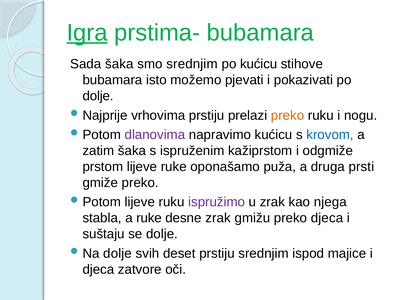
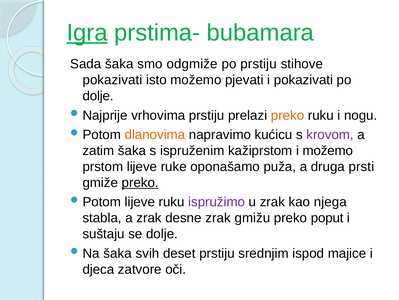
smo srednjim: srednjim -> odgmiže
po kućicu: kućicu -> prstiju
bubamara at (112, 80): bubamara -> pokazivati
dlanovima colour: purple -> orange
krovom colour: blue -> purple
i odgmiže: odgmiže -> možemo
preko at (140, 182) underline: none -> present
a ruke: ruke -> zrak
preko djeca: djeca -> poput
dolje at (118, 253): dolje -> šaka
